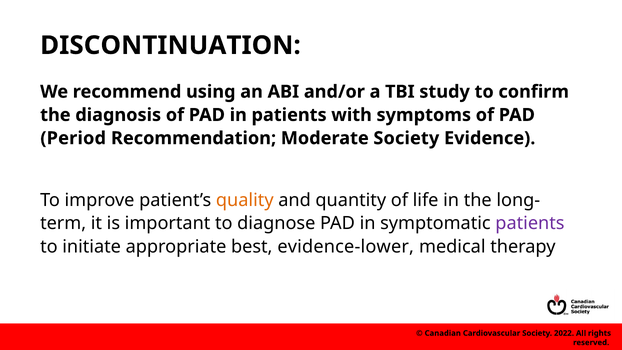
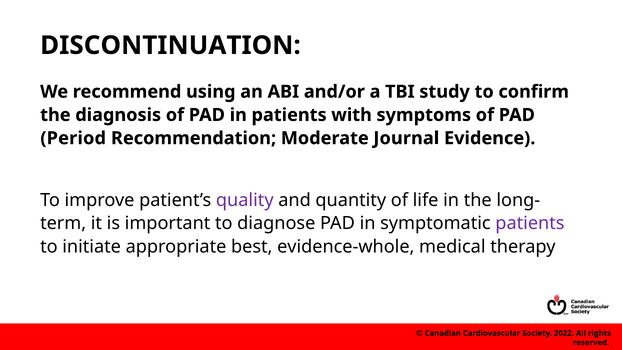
Moderate Society: Society -> Journal
quality colour: orange -> purple
evidence-lower: evidence-lower -> evidence-whole
